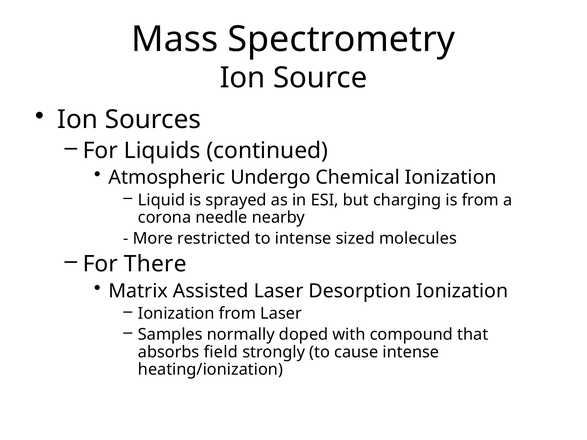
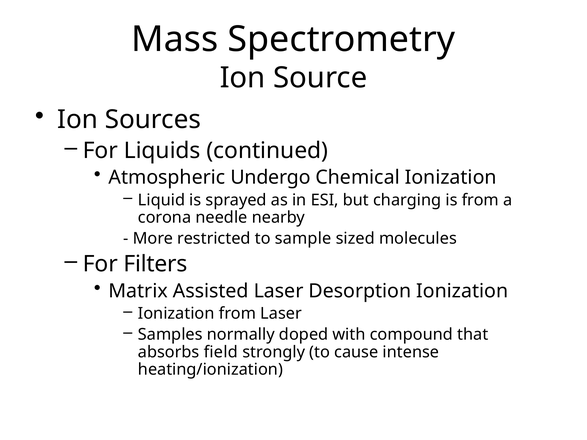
to intense: intense -> sample
There: There -> Filters
